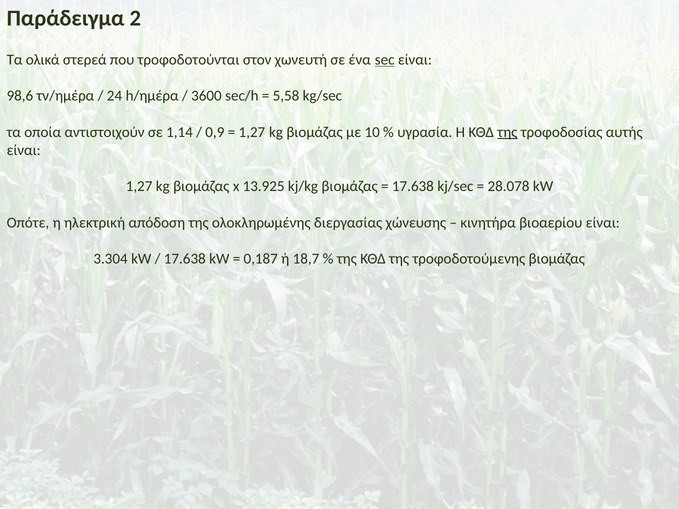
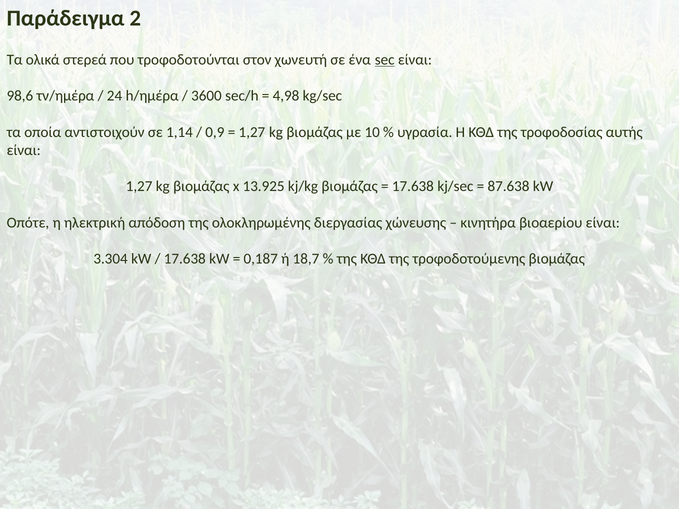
5,58: 5,58 -> 4,98
της at (507, 132) underline: present -> none
28.078: 28.078 -> 87.638
